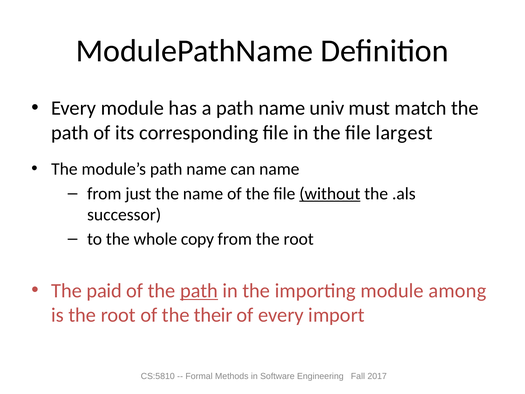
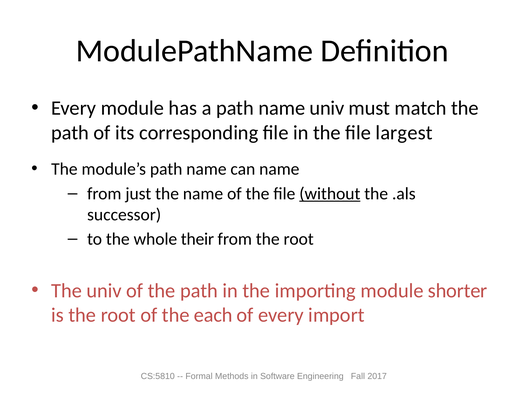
copy: copy -> their
The paid: paid -> univ
path at (199, 290) underline: present -> none
among: among -> shorter
their: their -> each
